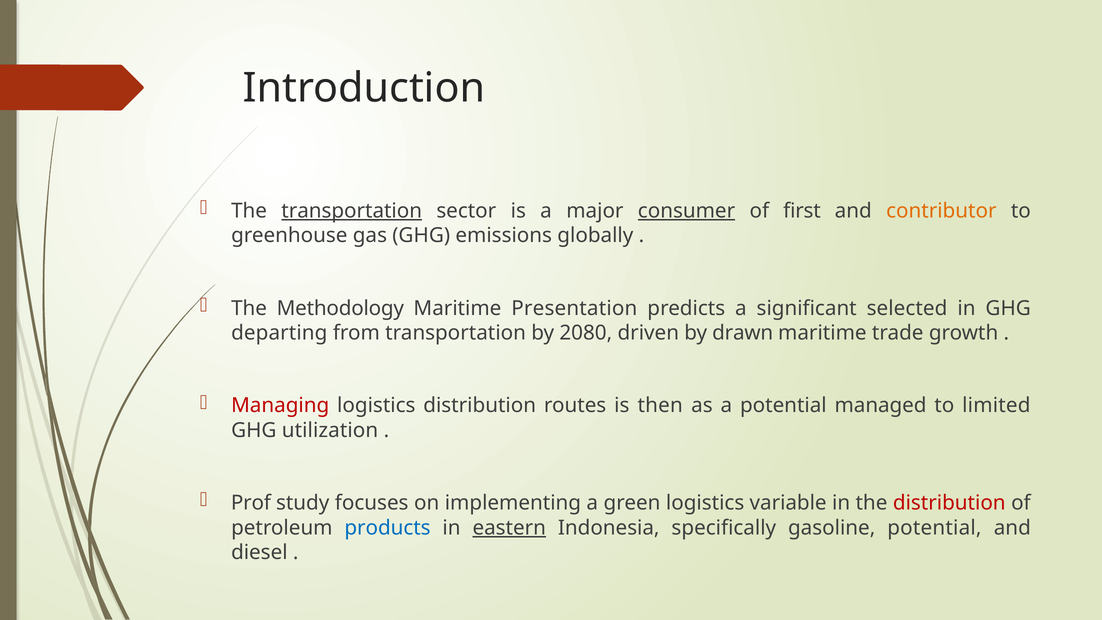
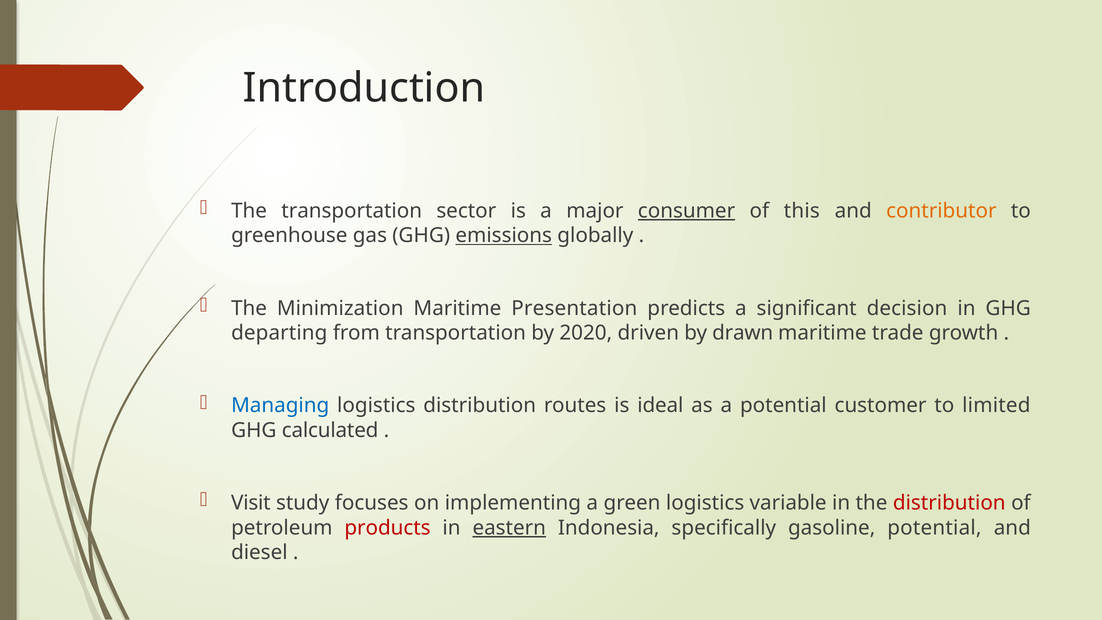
transportation at (352, 211) underline: present -> none
first: first -> this
emissions underline: none -> present
Methodology: Methodology -> Minimization
selected: selected -> decision
2080: 2080 -> 2020
Managing colour: red -> blue
then: then -> ideal
managed: managed -> customer
utilization: utilization -> calculated
Prof: Prof -> Visit
products colour: blue -> red
